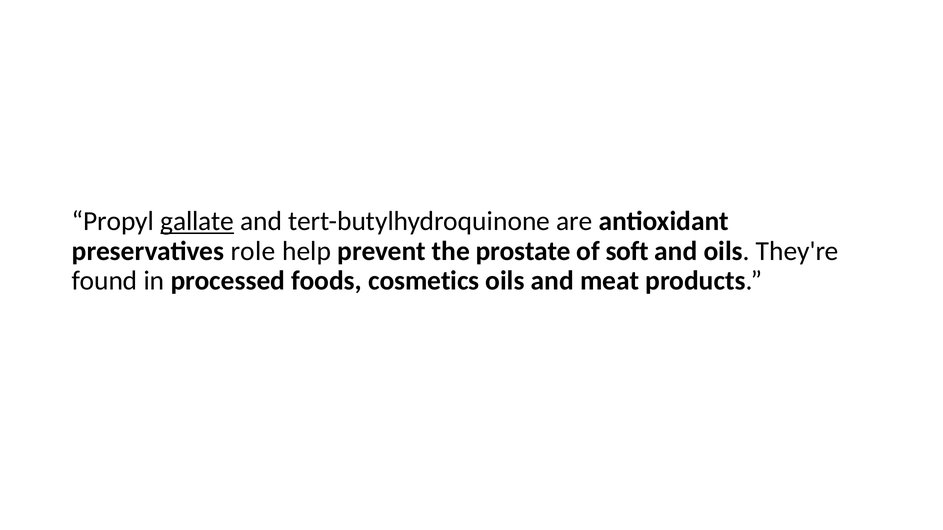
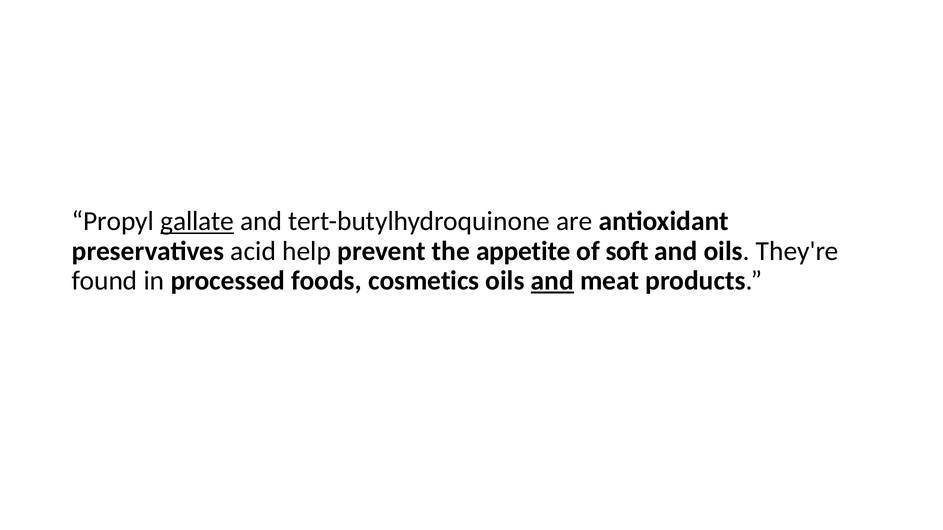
role: role -> acid
prostate: prostate -> appetite
and at (552, 281) underline: none -> present
